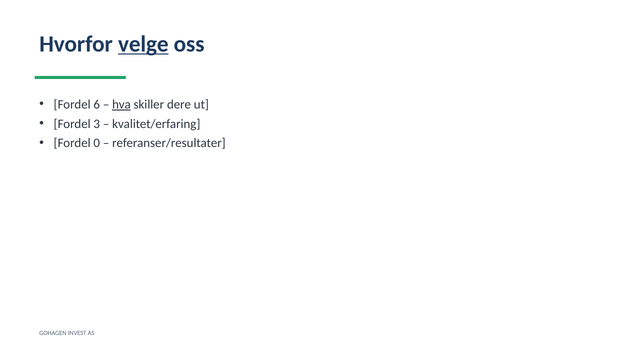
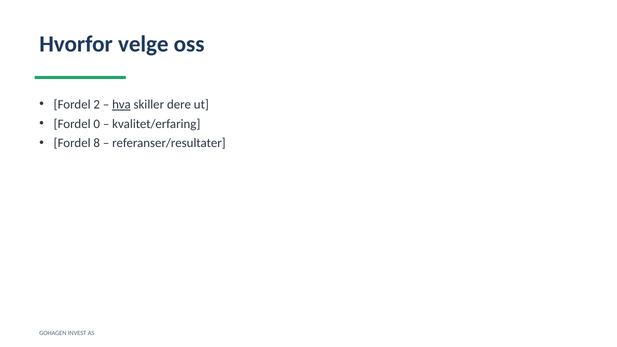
velge underline: present -> none
6: 6 -> 2
3: 3 -> 0
0: 0 -> 8
